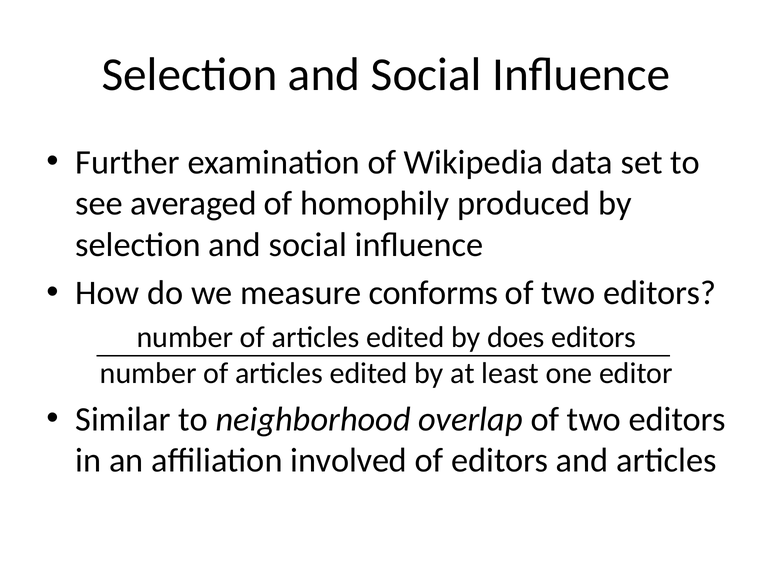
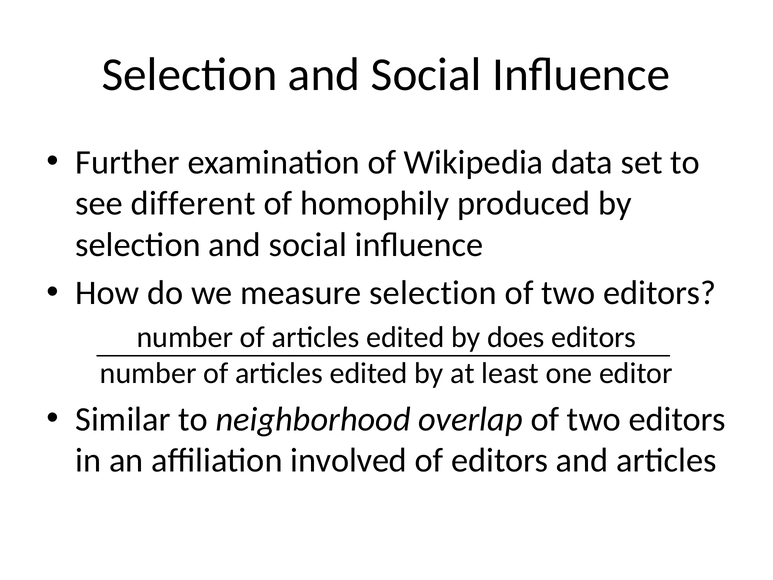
averaged: averaged -> different
measure conforms: conforms -> selection
